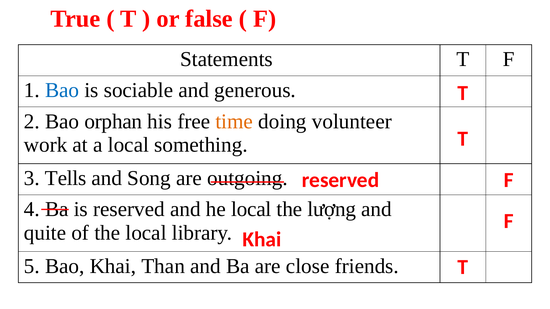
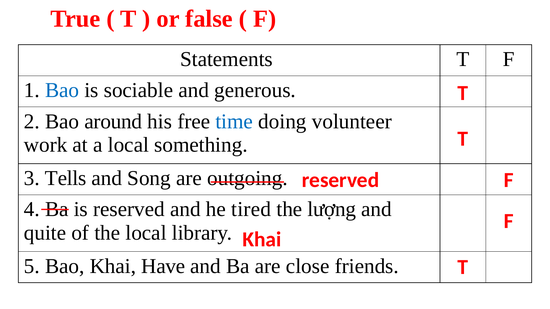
orphan: orphan -> around
time colour: orange -> blue
he local: local -> tired
Than: Than -> Have
